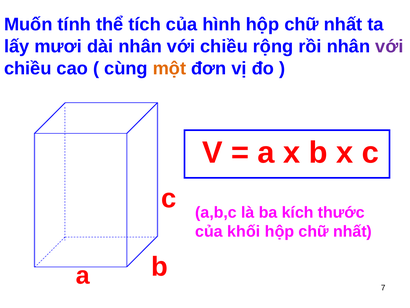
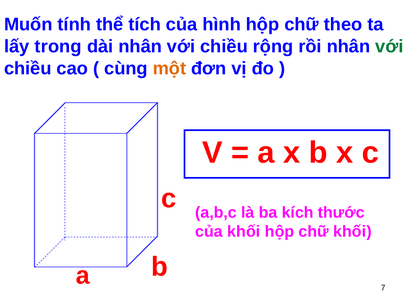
hình hộp chữ nhất: nhất -> theo
mươi: mươi -> trong
với at (389, 46) colour: purple -> green
nhất at (352, 231): nhất -> khối
